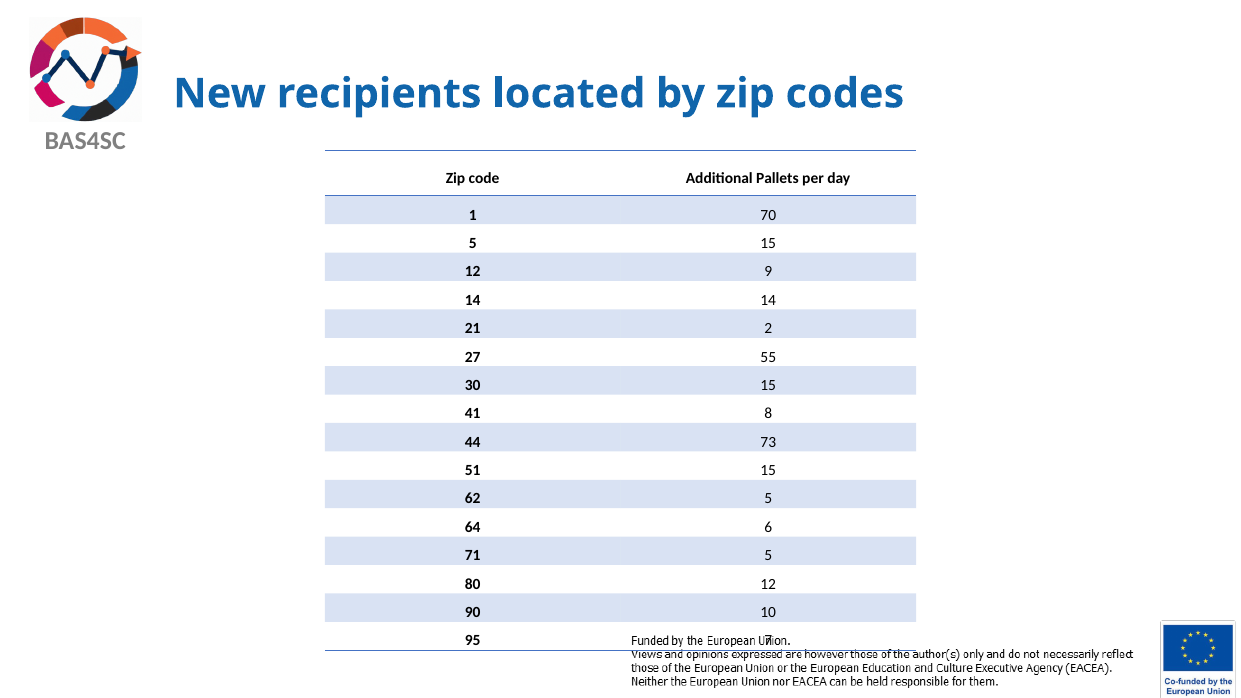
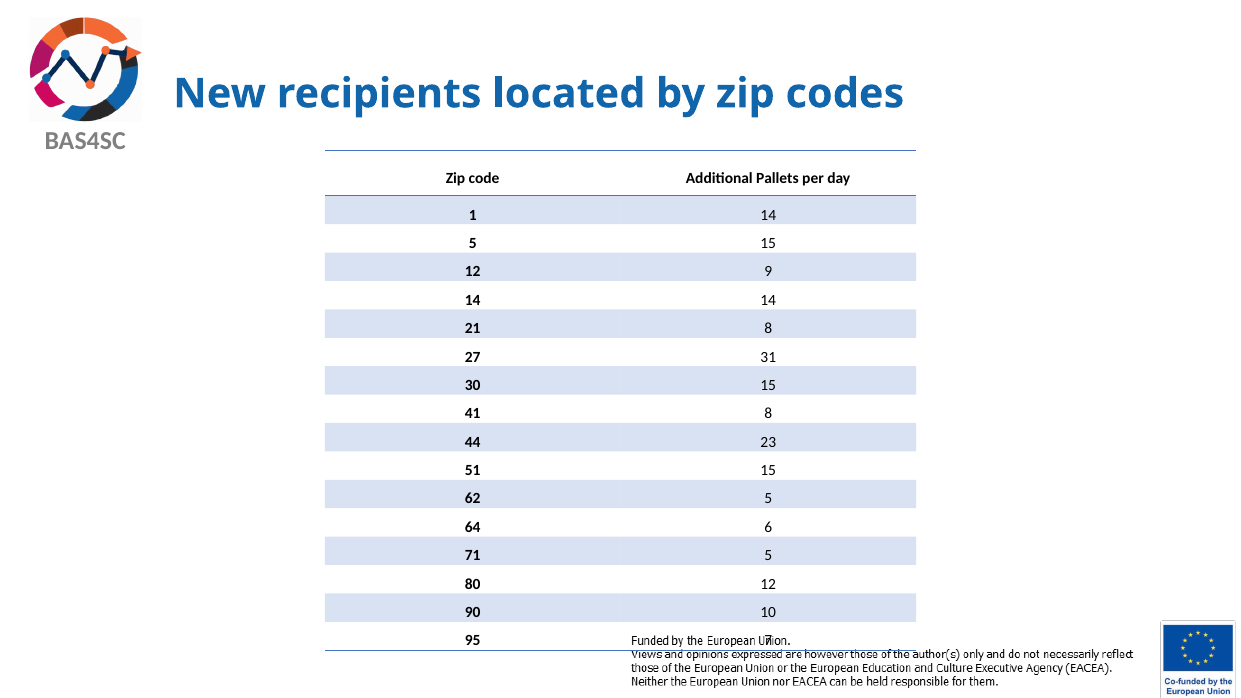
1 70: 70 -> 14
21 2: 2 -> 8
55: 55 -> 31
73: 73 -> 23
